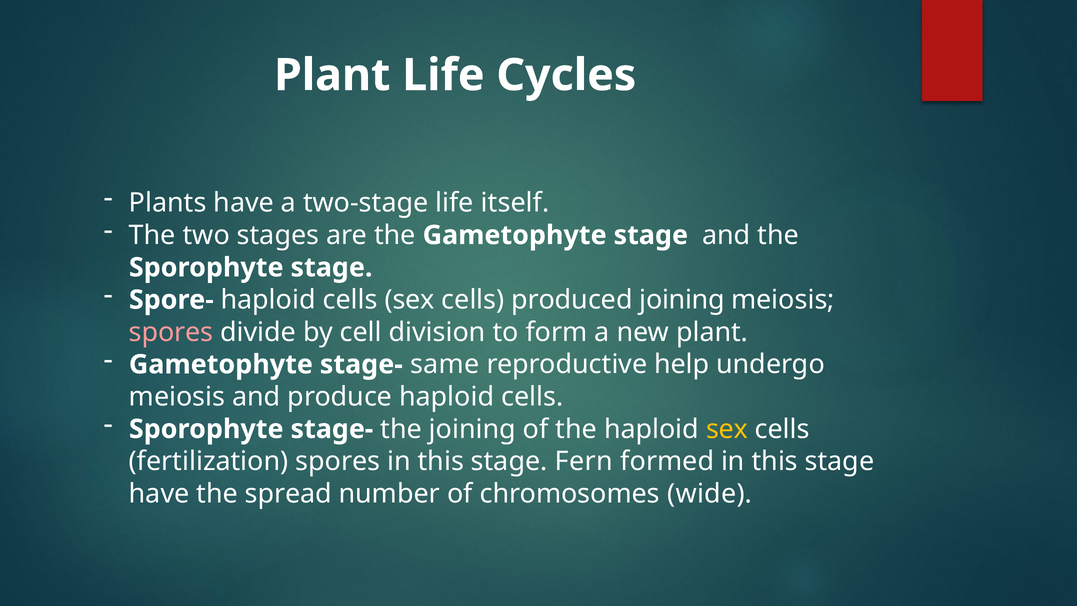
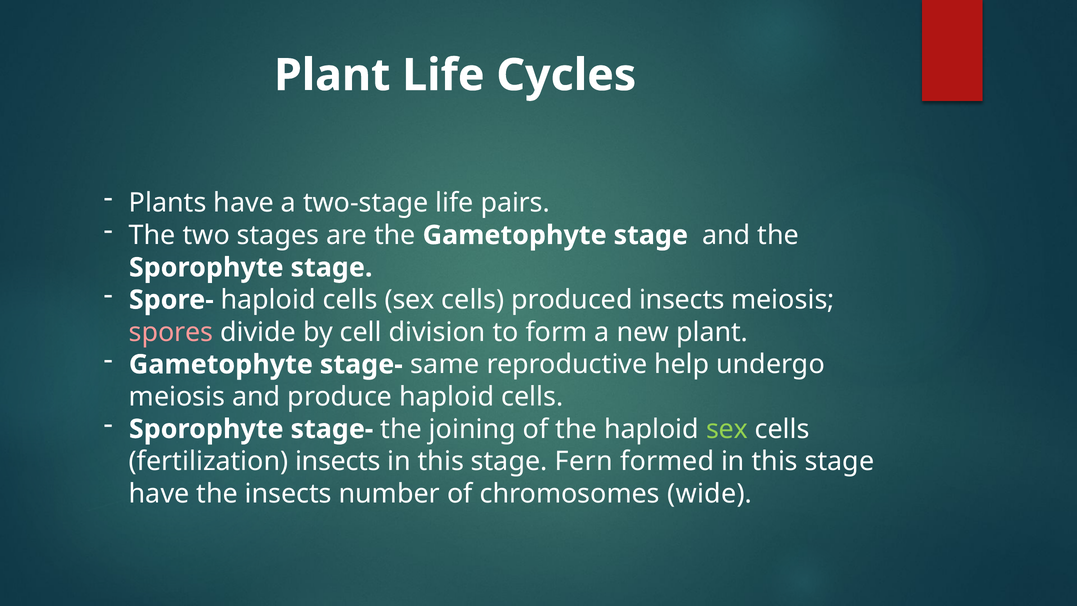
itself: itself -> pairs
produced joining: joining -> insects
sex at (727, 429) colour: yellow -> light green
fertilization spores: spores -> insects
the spread: spread -> insects
